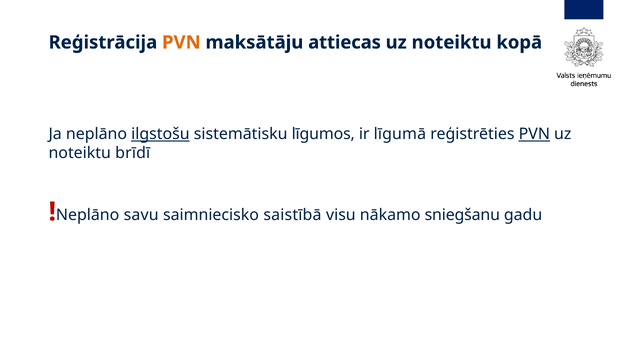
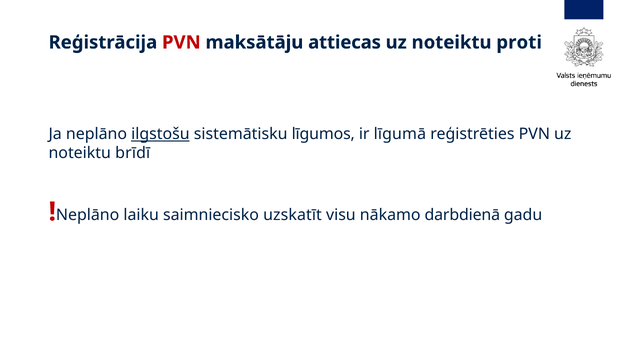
PVN at (181, 42) colour: orange -> red
kopā: kopā -> proti
PVN at (534, 134) underline: present -> none
savu: savu -> laiku
saistībā: saistībā -> uzskatīt
sniegšanu: sniegšanu -> darbdienā
